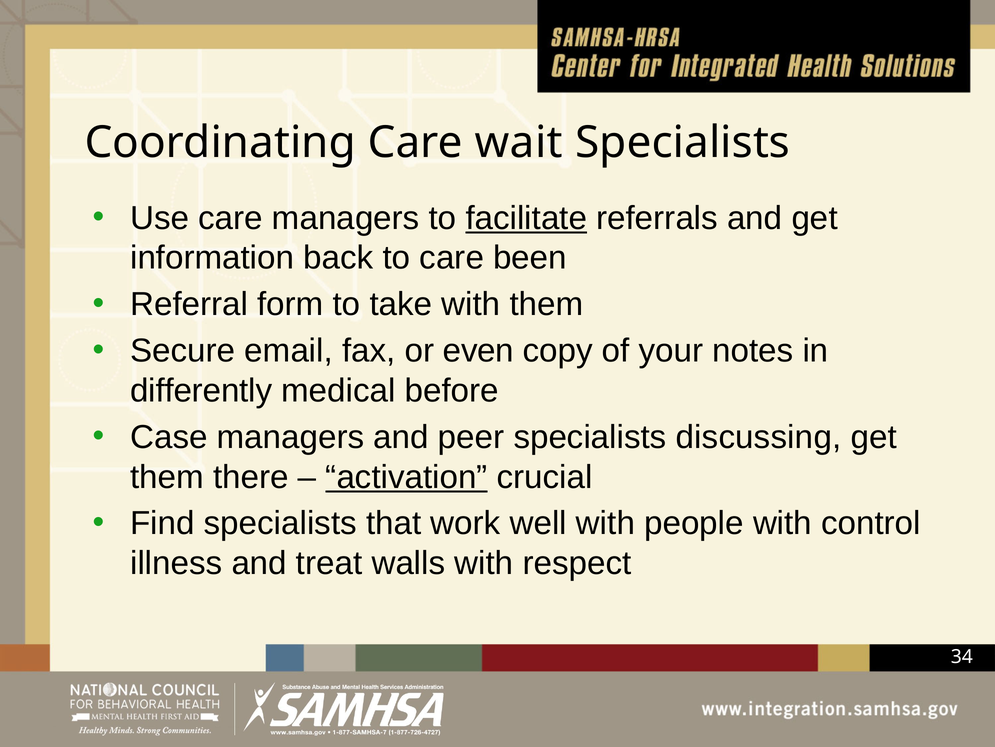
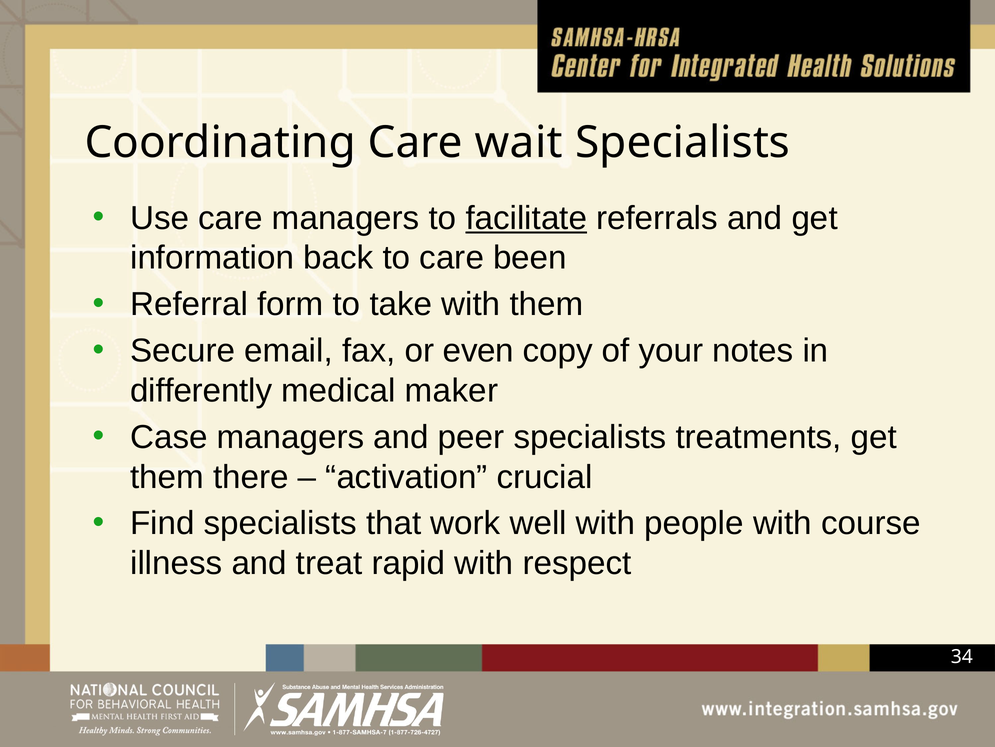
before: before -> maker
discussing: discussing -> treatments
activation underline: present -> none
control: control -> course
walls: walls -> rapid
